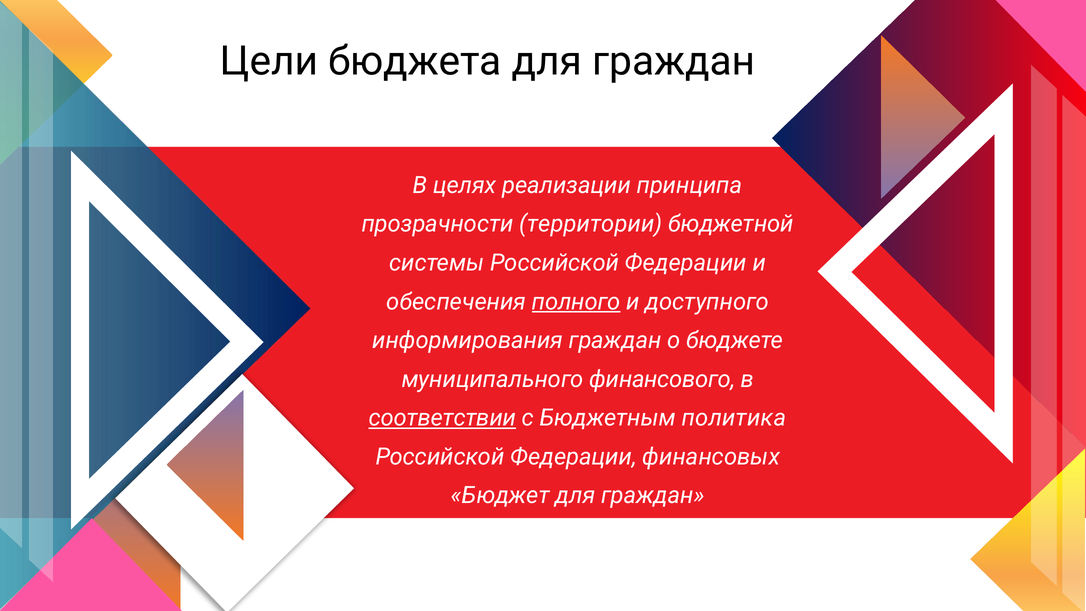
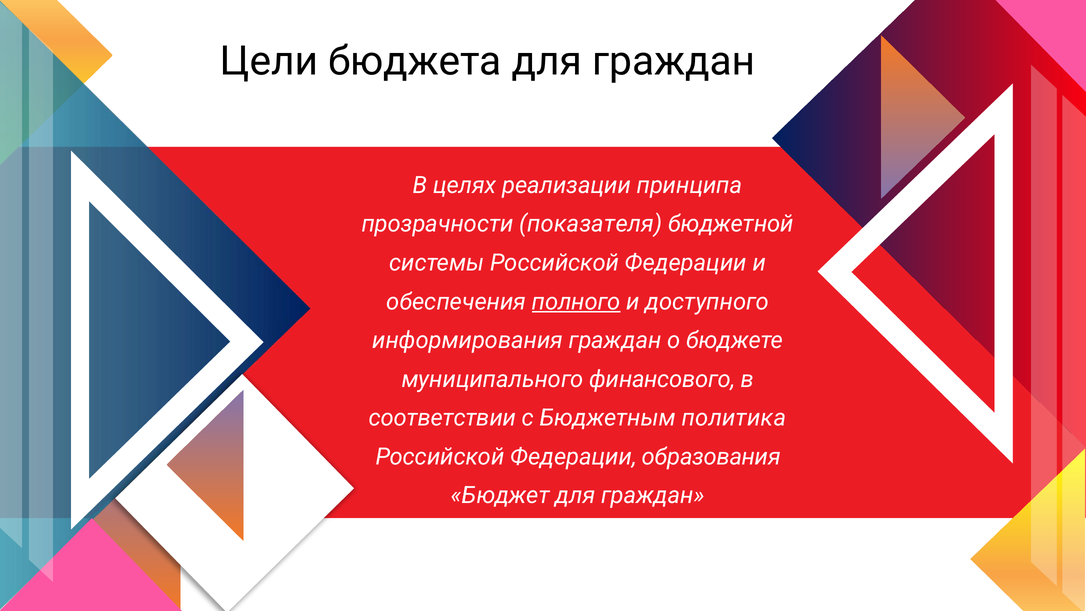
территории: территории -> показателя
соответствии underline: present -> none
финансовых: финансовых -> образования
